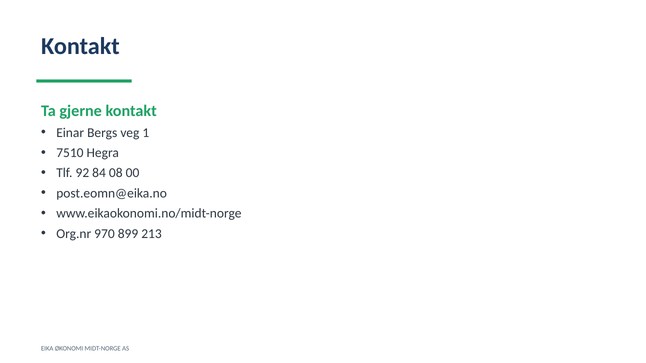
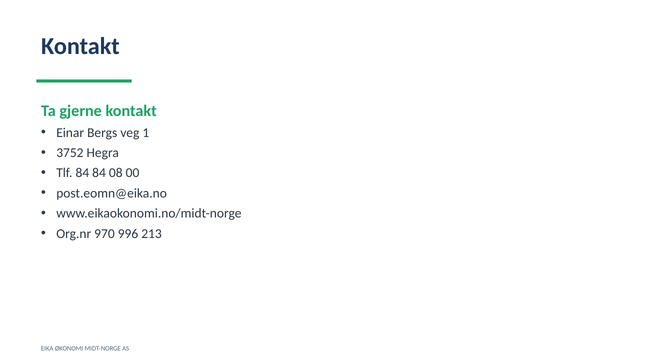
7510: 7510 -> 3752
Tlf 92: 92 -> 84
899: 899 -> 996
